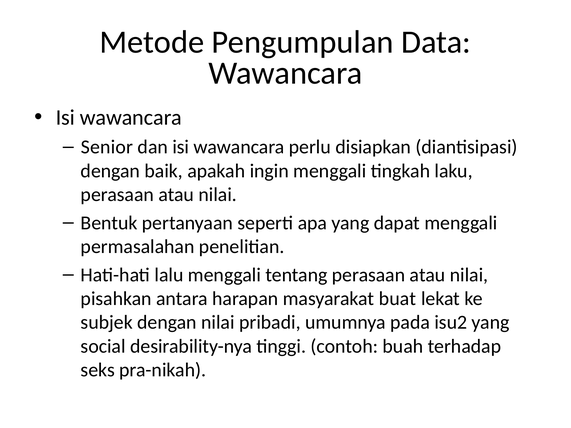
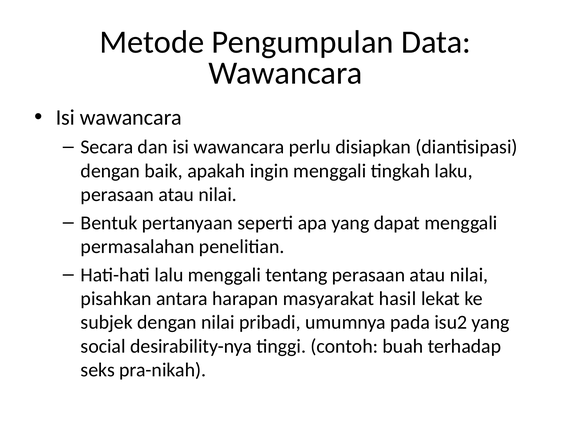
Senior: Senior -> Secara
buat: buat -> hasil
